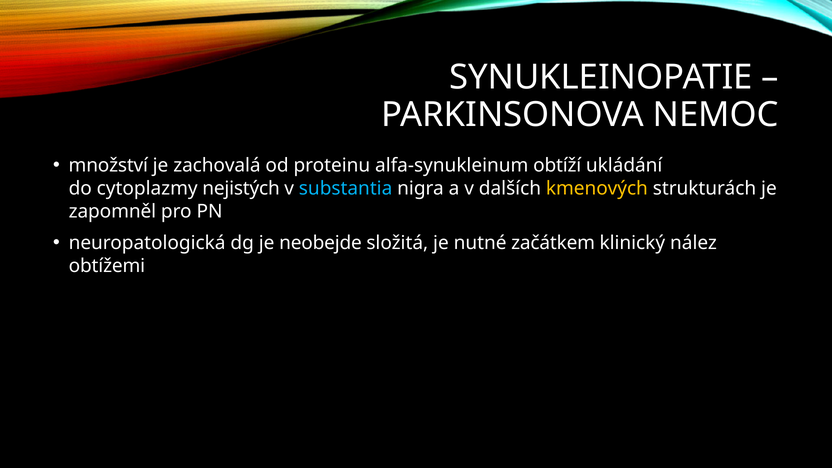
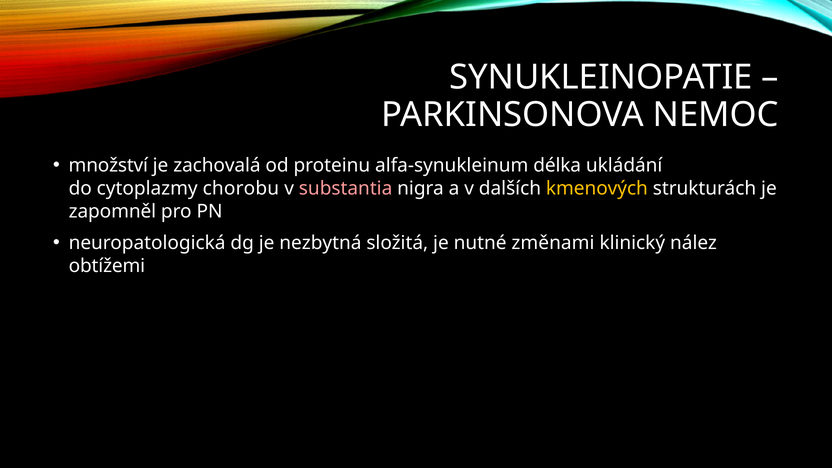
obtíží: obtíží -> délka
nejistých: nejistých -> chorobu
substantia colour: light blue -> pink
neobejde: neobejde -> nezbytná
začátkem: začátkem -> změnami
